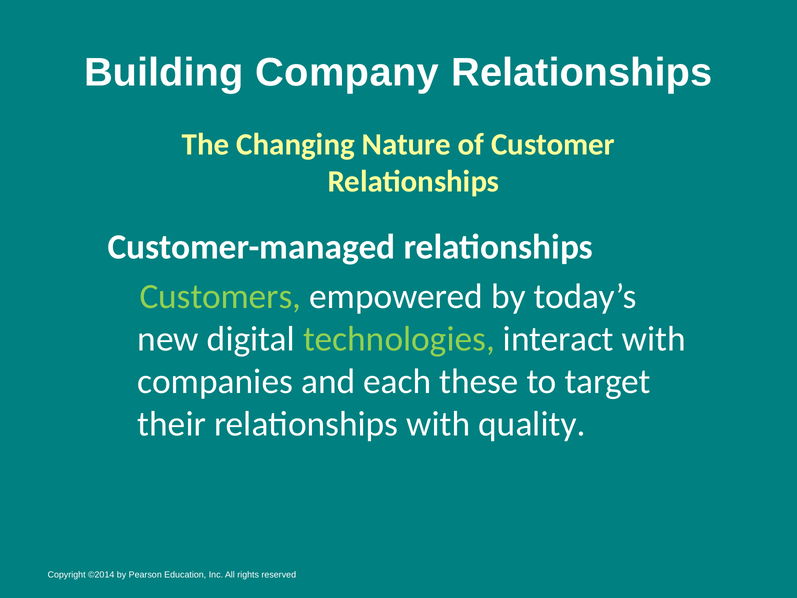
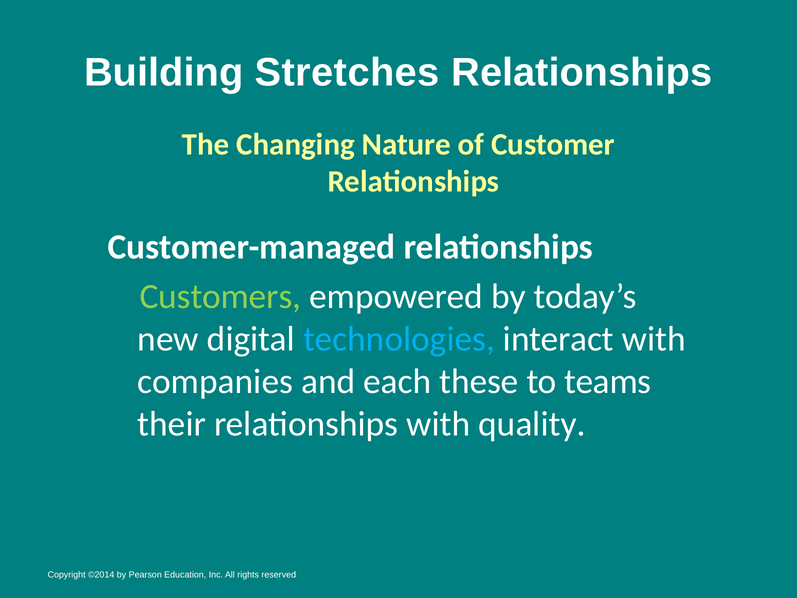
Company: Company -> Stretches
technologies colour: light green -> light blue
target: target -> teams
